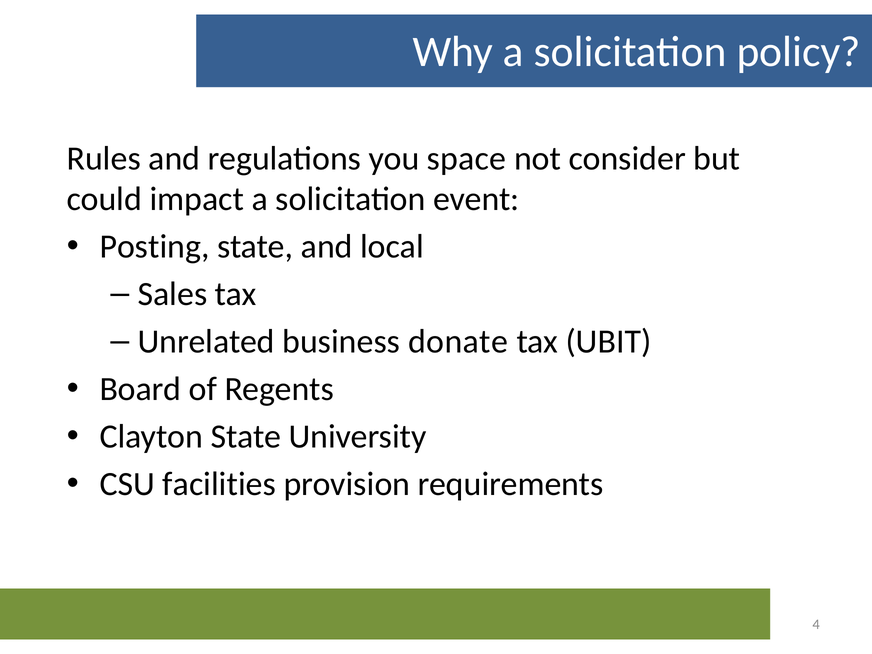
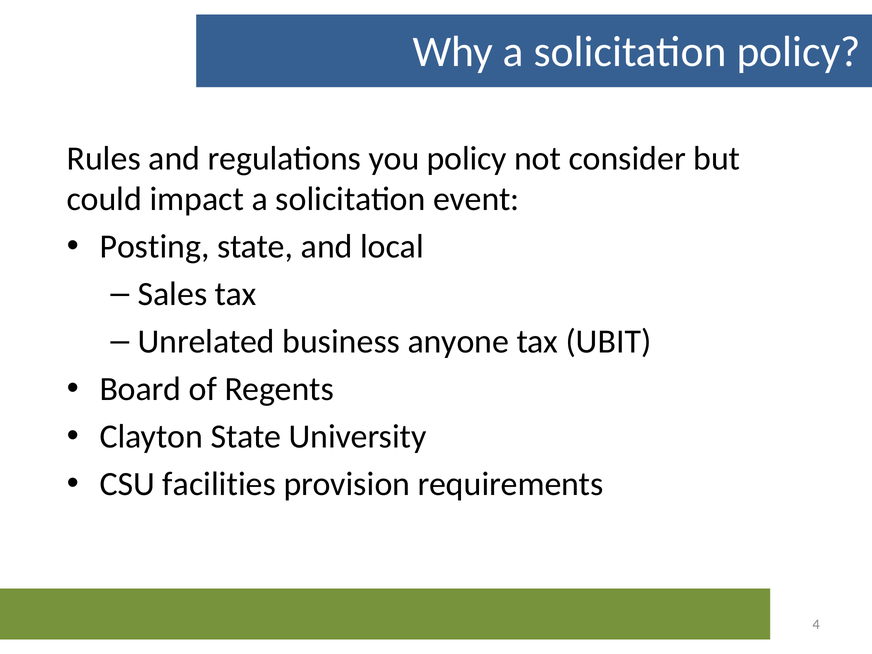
you space: space -> policy
donate: donate -> anyone
